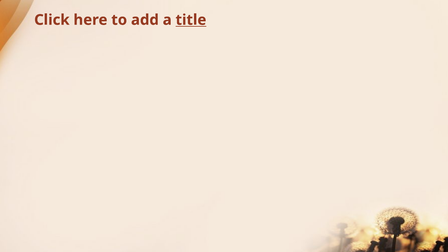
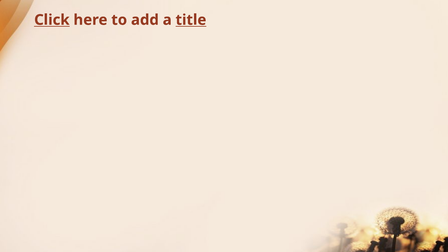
Click underline: none -> present
